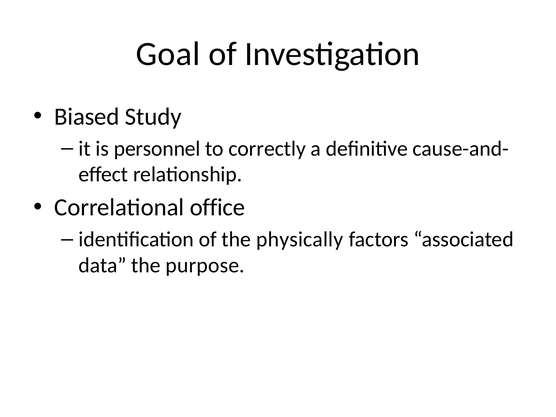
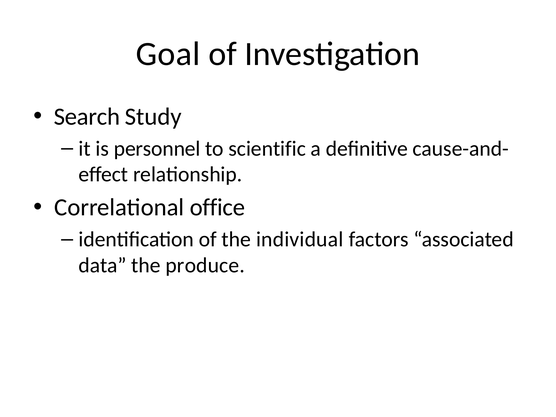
Biased: Biased -> Search
correctly: correctly -> scientific
physically: physically -> individual
purpose: purpose -> produce
